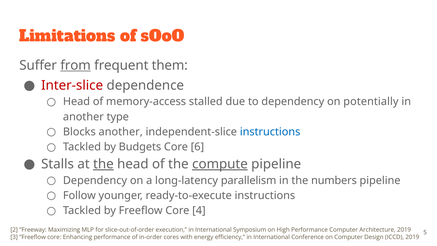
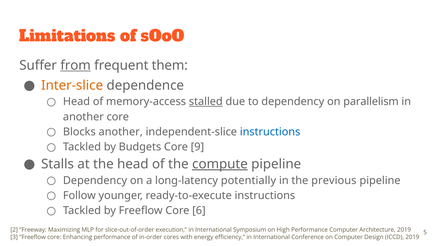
Inter-slice colour: red -> orange
stalled underline: none -> present
potentially: potentially -> parallelism
another type: type -> core
6: 6 -> 9
the at (103, 164) underline: present -> none
parallelism: parallelism -> potentially
numbers: numbers -> previous
4: 4 -> 6
